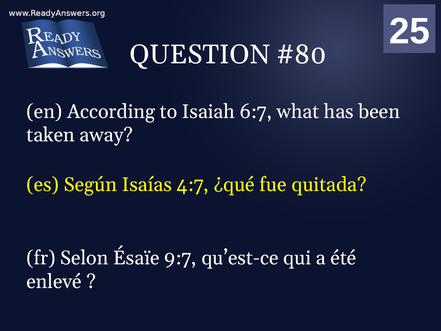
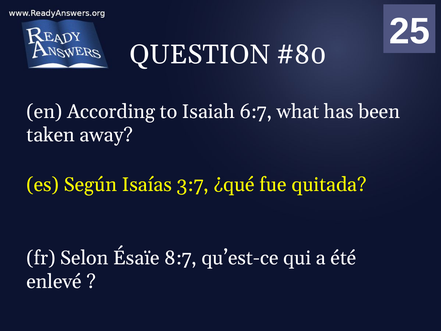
4:7: 4:7 -> 3:7
9:7: 9:7 -> 8:7
